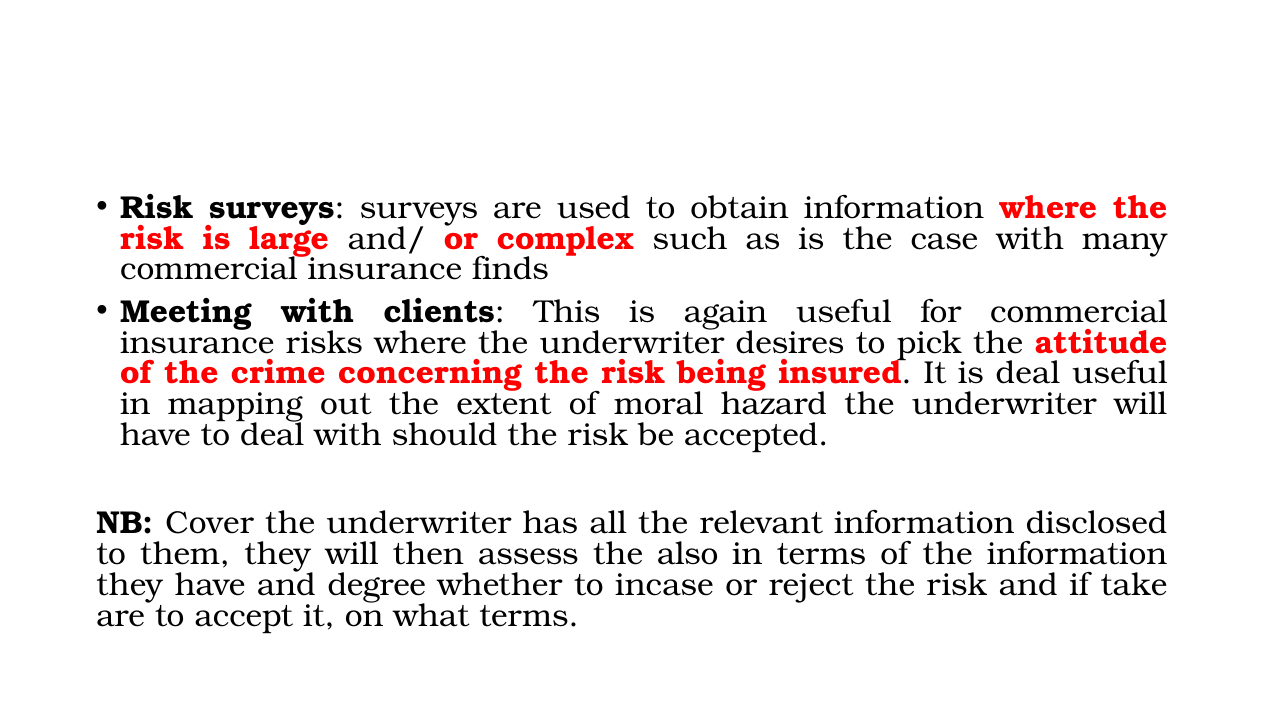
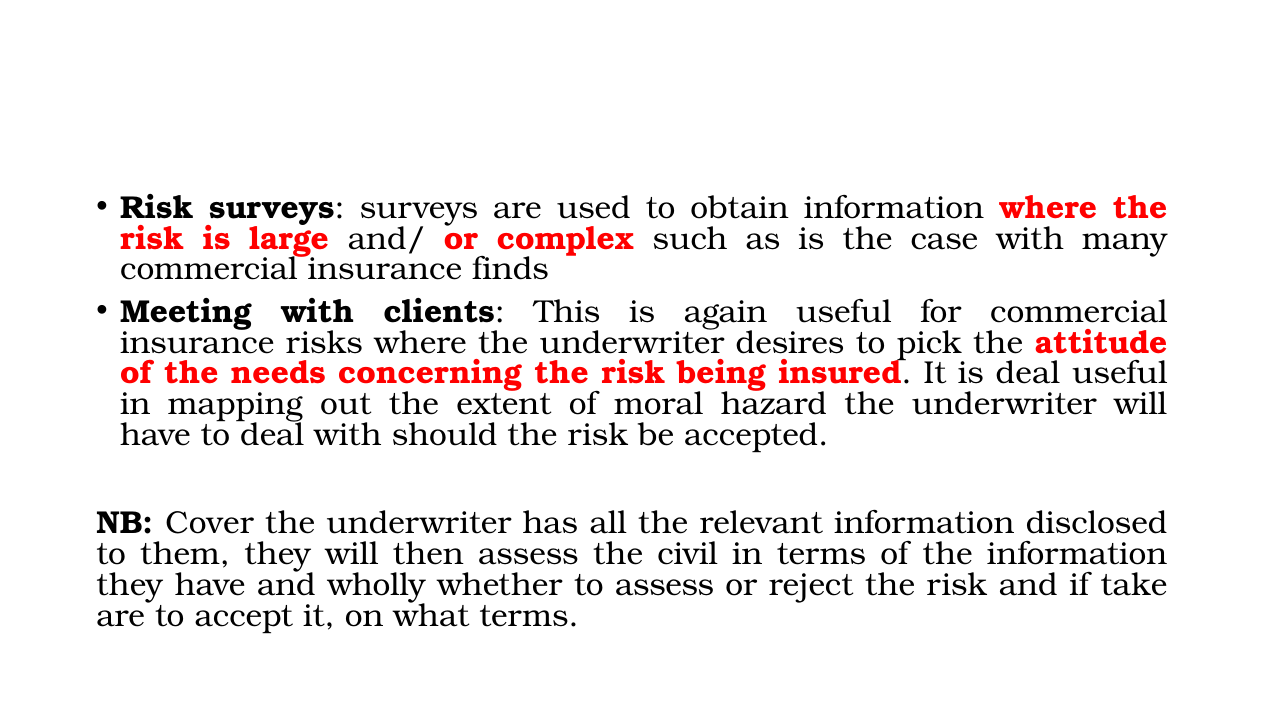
crime: crime -> needs
also: also -> civil
degree: degree -> wholly
to incase: incase -> assess
